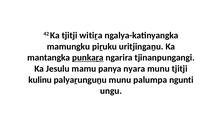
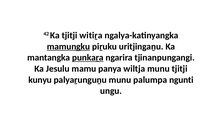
mamungku underline: none -> present
nyara: nyara -> wiltja
kulinu: kulinu -> kunyu
